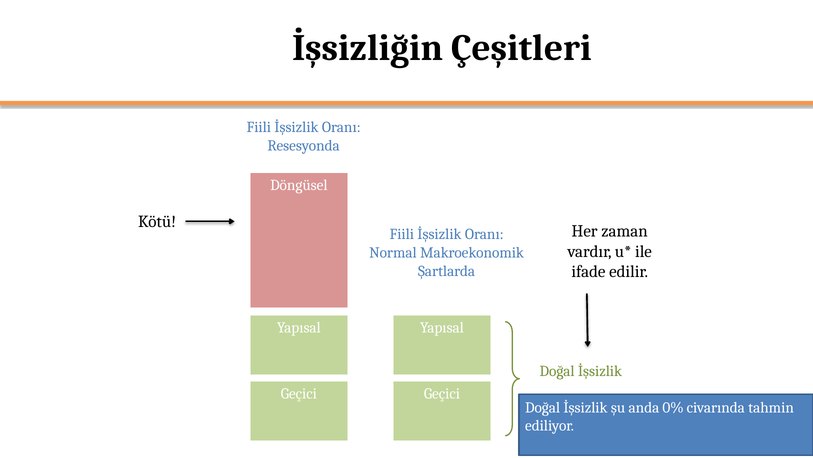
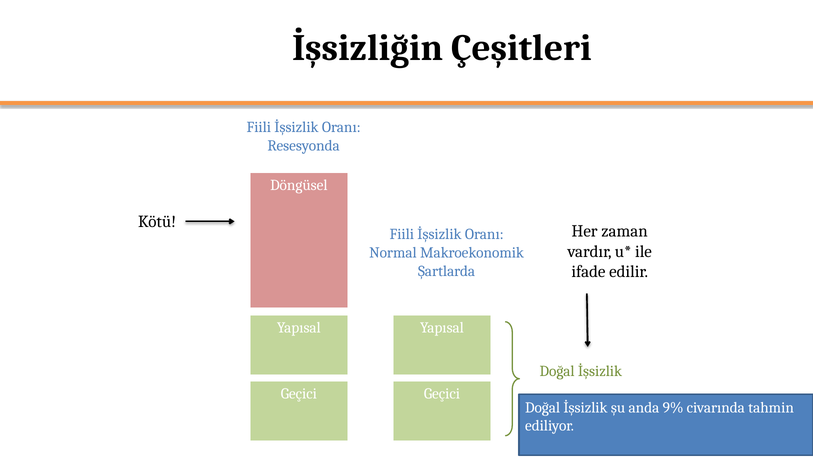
0%: 0% -> 9%
